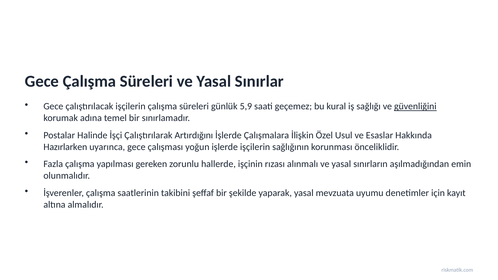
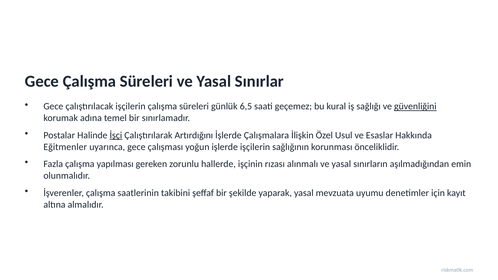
5,9: 5,9 -> 6,5
İşçi underline: none -> present
Hazırlarken: Hazırlarken -> Eğitmenler
